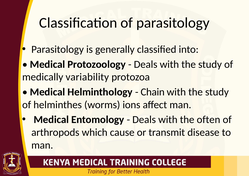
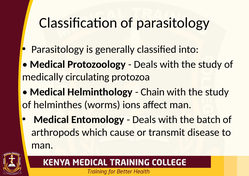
variability: variability -> circulating
often: often -> batch
